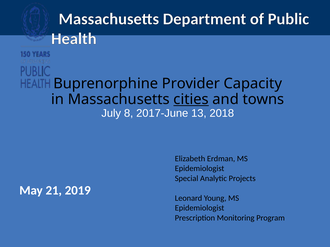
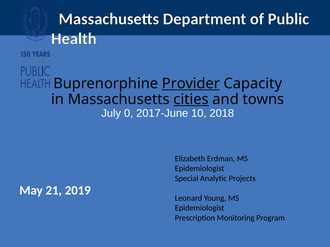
Provider underline: none -> present
8: 8 -> 0
13: 13 -> 10
